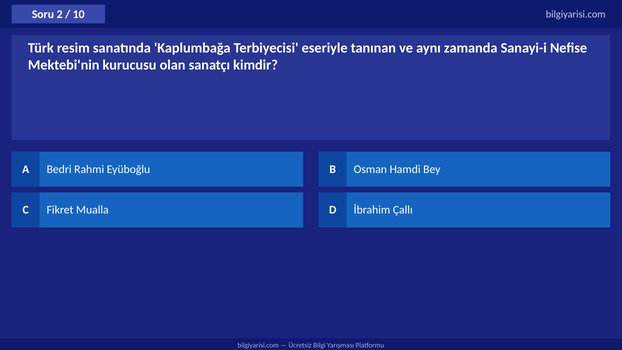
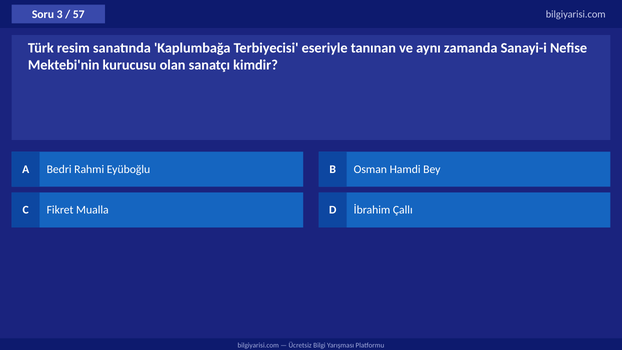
2: 2 -> 3
10: 10 -> 57
